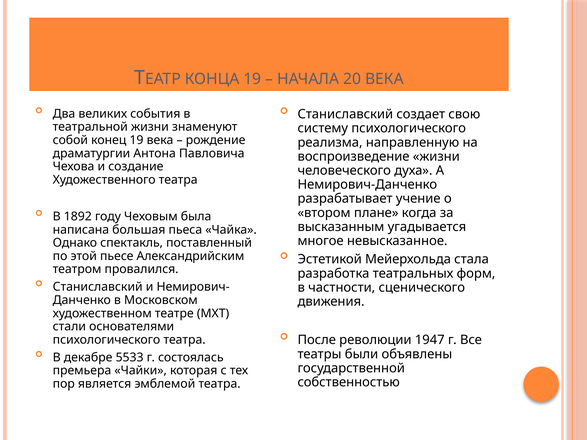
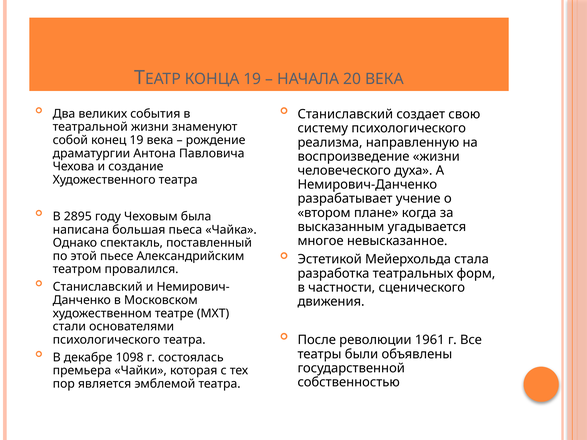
1892: 1892 -> 2895
1947: 1947 -> 1961
5533: 5533 -> 1098
